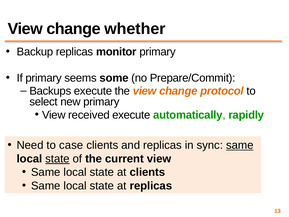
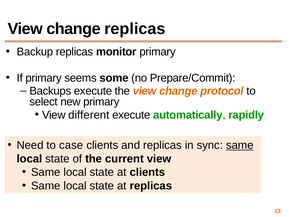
change whether: whether -> replicas
received: received -> different
state at (57, 159) underline: present -> none
